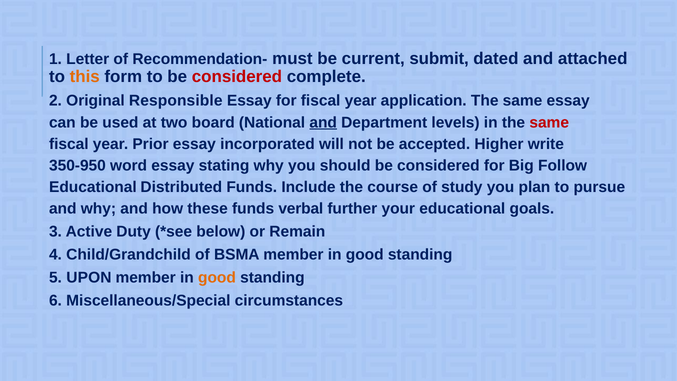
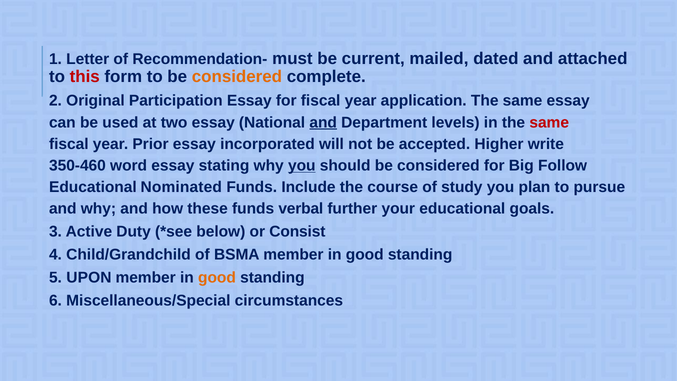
submit: submit -> mailed
this colour: orange -> red
considered at (237, 77) colour: red -> orange
Responsible: Responsible -> Participation
two board: board -> essay
350-950: 350-950 -> 350-460
you at (302, 165) underline: none -> present
Distributed: Distributed -> Nominated
Remain: Remain -> Consist
